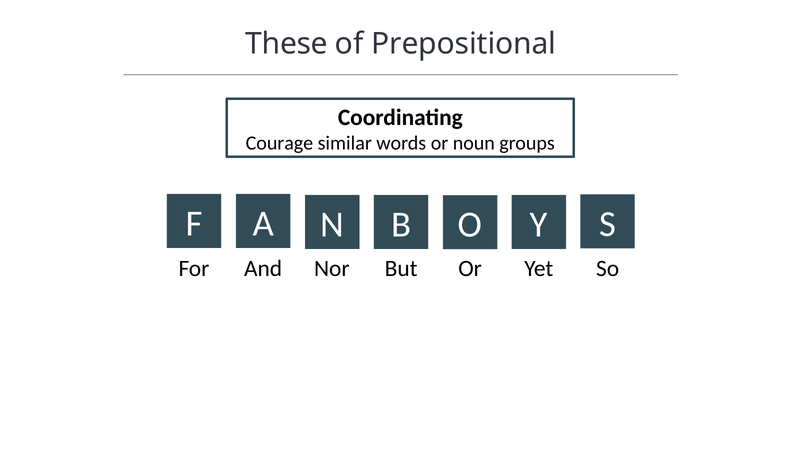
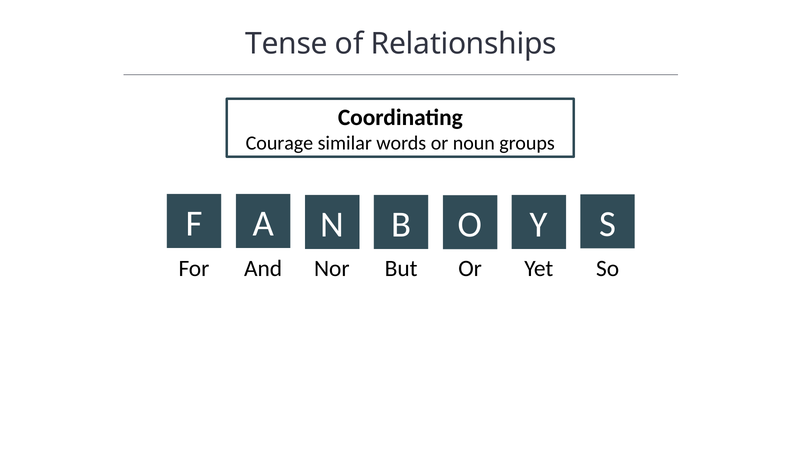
These: These -> Tense
Prepositional: Prepositional -> Relationships
